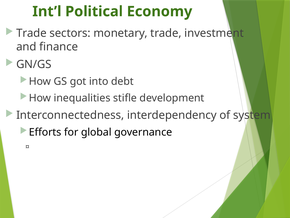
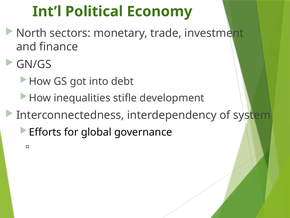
Trade at (31, 33): Trade -> North
